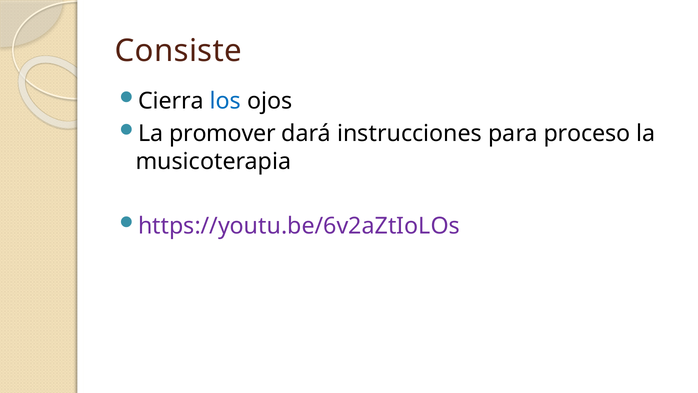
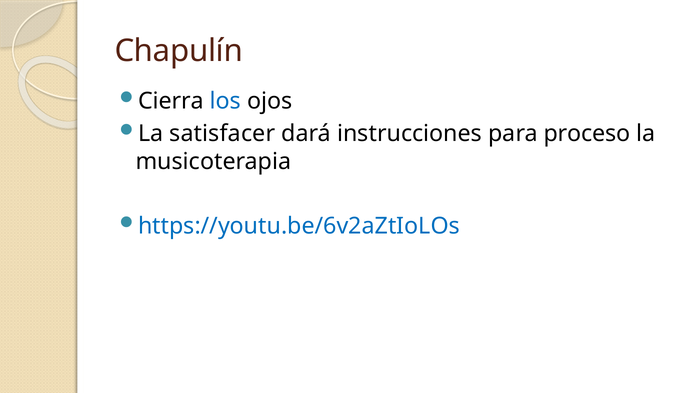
Consiste: Consiste -> Chapulín
promover: promover -> satisfacer
https://youtu.be/6v2aZtIoLOs colour: purple -> blue
